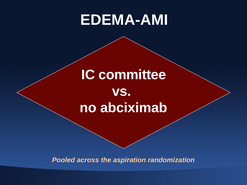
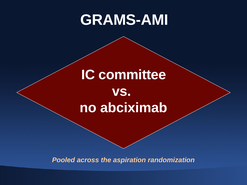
EDEMA-AMI: EDEMA-AMI -> GRAMS-AMI
